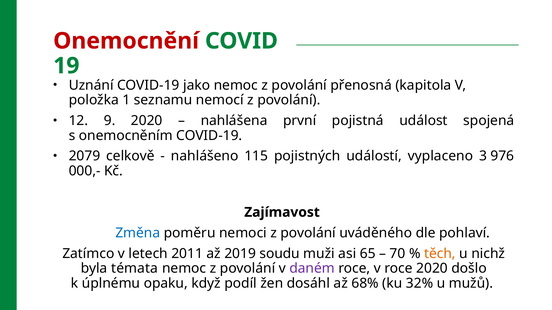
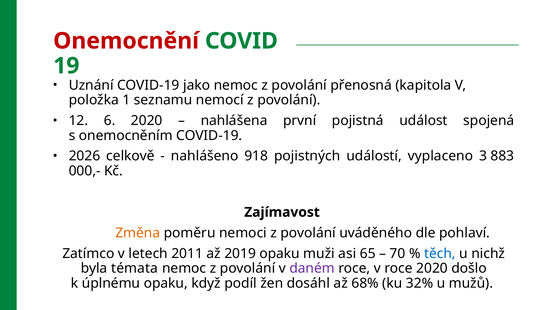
9: 9 -> 6
2079: 2079 -> 2026
115: 115 -> 918
976: 976 -> 883
Změna colour: blue -> orange
2019 soudu: soudu -> opaku
těch colour: orange -> blue
